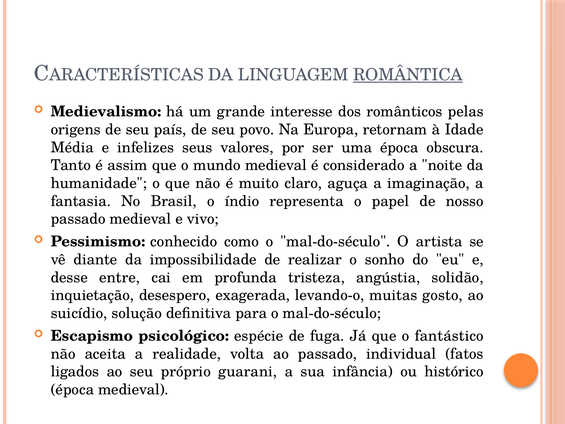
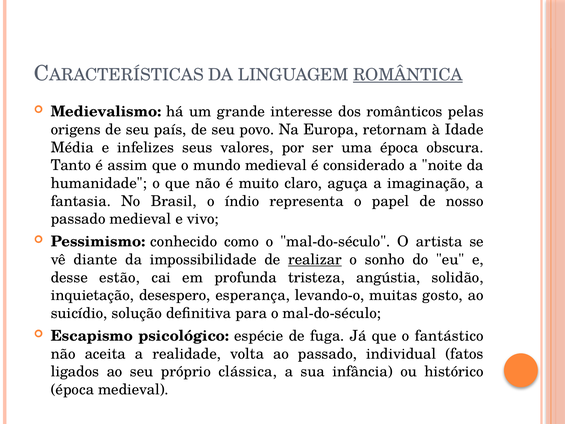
realizar underline: none -> present
entre: entre -> estão
exagerada: exagerada -> esperança
guarani: guarani -> clássica
